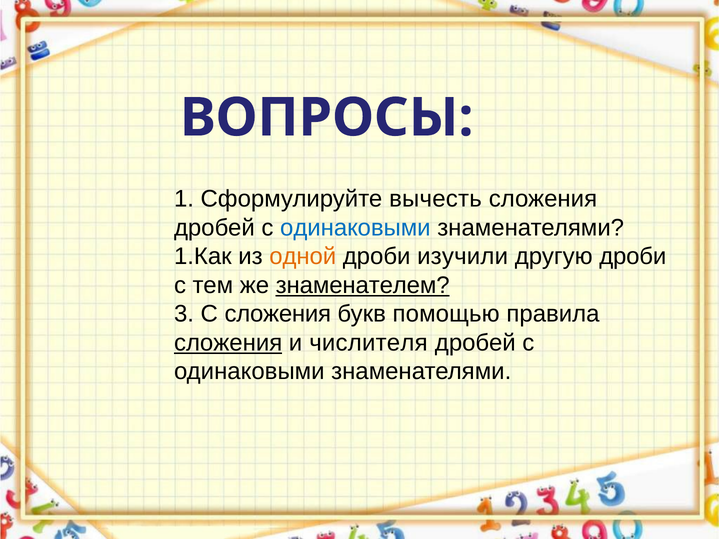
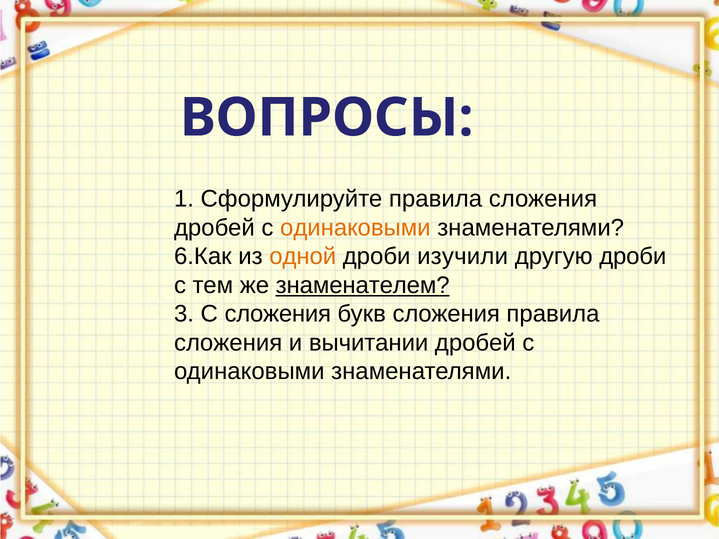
Сформулируйте вычесть: вычесть -> правила
одинаковыми at (355, 228) colour: blue -> orange
1.Как: 1.Как -> 6.Как
букв помощью: помощью -> сложения
сложения at (228, 343) underline: present -> none
числителя: числителя -> вычитании
